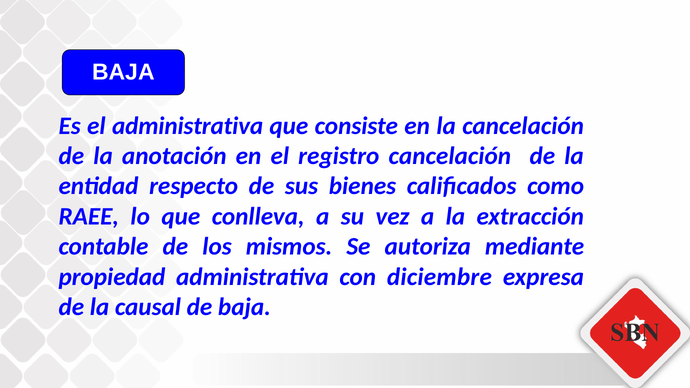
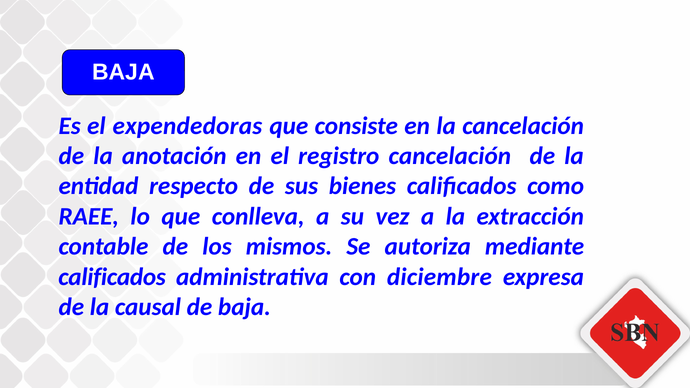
el administrativa: administrativa -> expendedoras
propiedad at (112, 277): propiedad -> calificados
